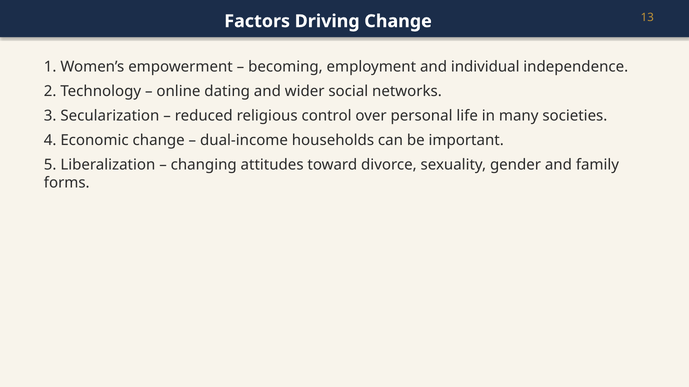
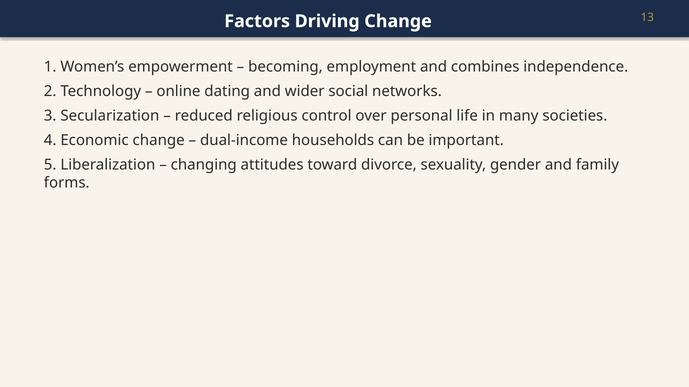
individual: individual -> combines
